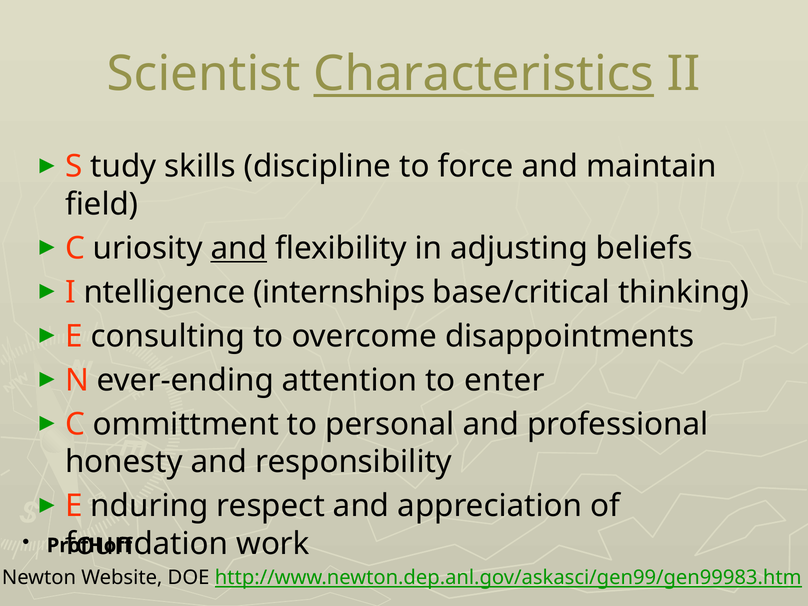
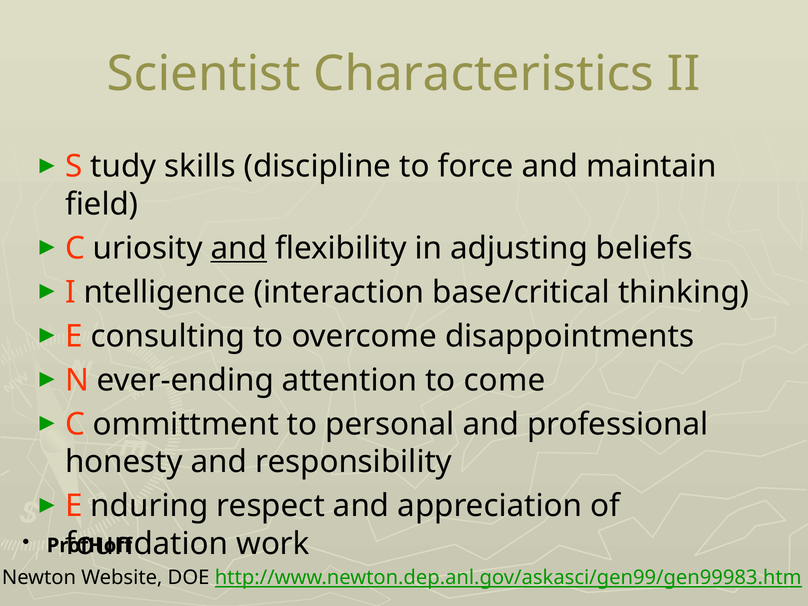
Characteristics underline: present -> none
internships: internships -> interaction
enter: enter -> come
